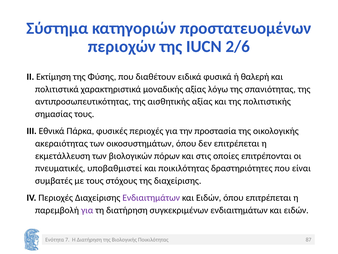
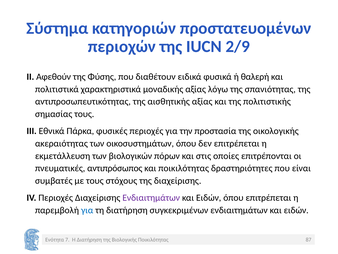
2/6: 2/6 -> 2/9
Εκτίμηση: Εκτίμηση -> Αφεθούν
υποβαθμιστεί: υποβαθμιστεί -> αντιπρόσωπος
για at (87, 210) colour: purple -> blue
